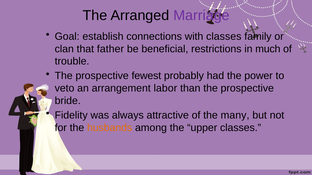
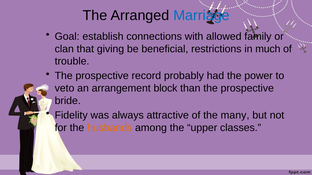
Marriage colour: purple -> blue
with classes: classes -> allowed
father: father -> giving
fewest: fewest -> record
labor: labor -> block
